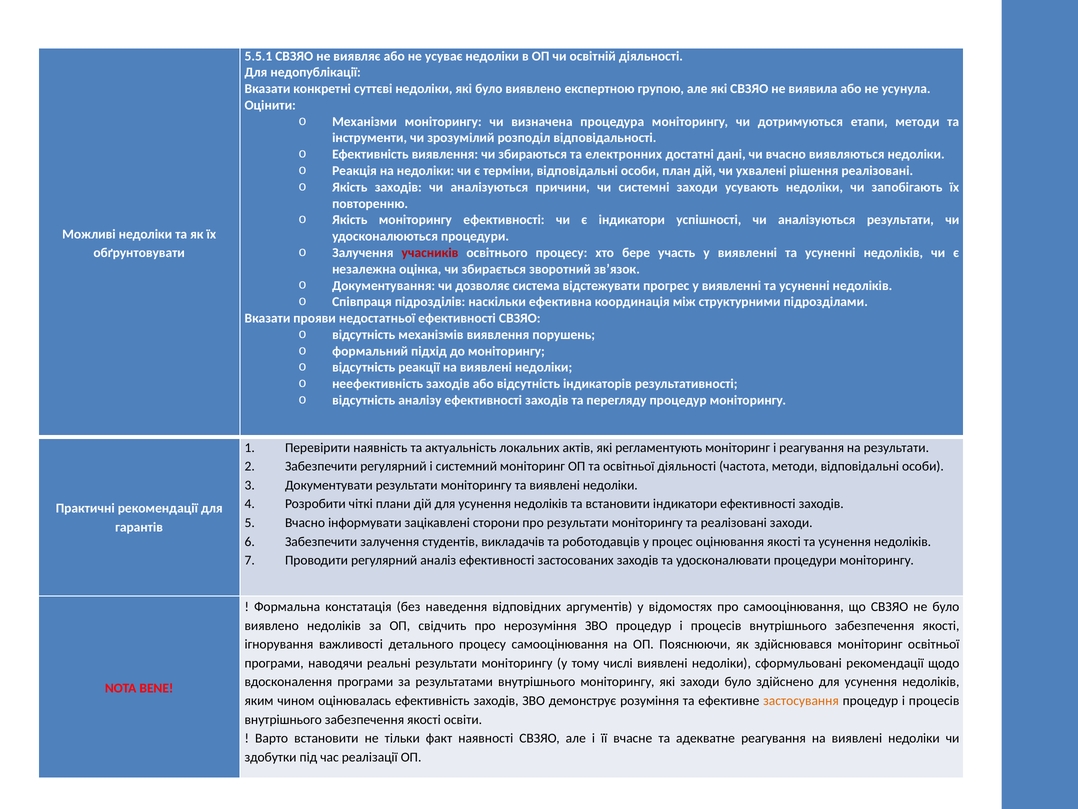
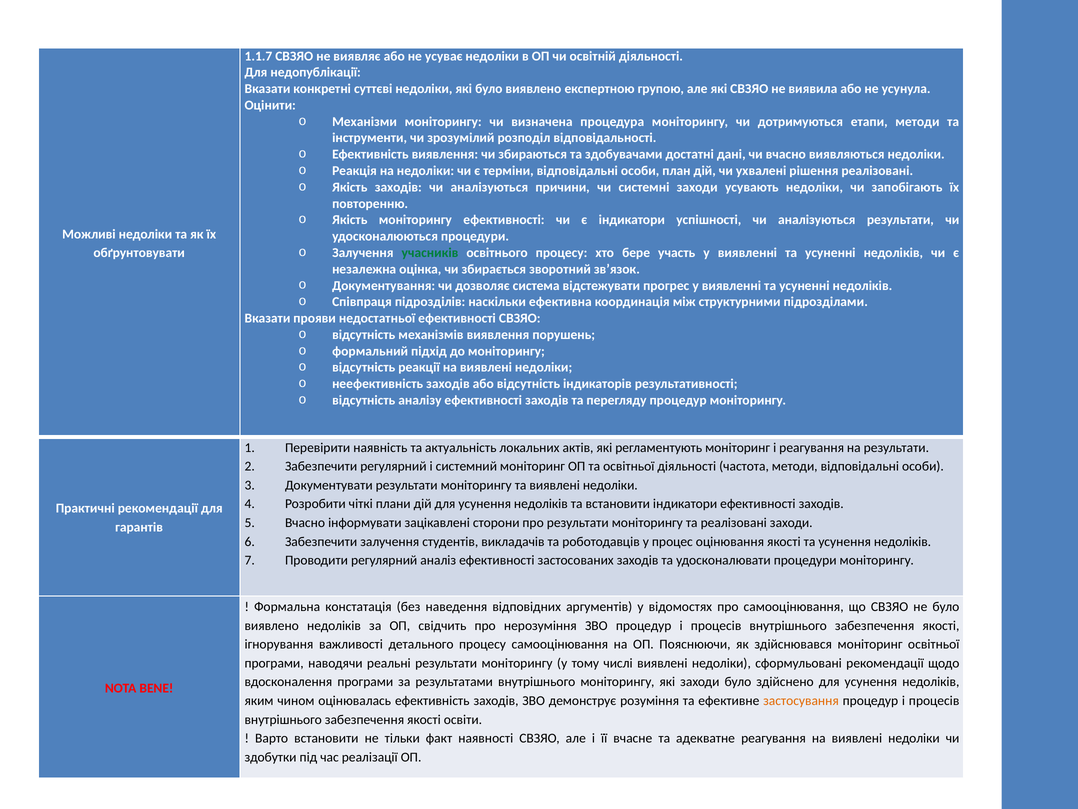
5.5.1: 5.5.1 -> 1.1.7
електронних: електронних -> здобувачами
учасників colour: red -> green
